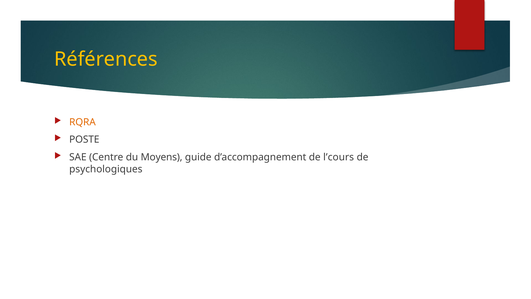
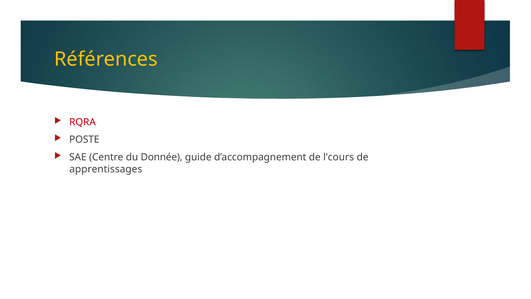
RQRA colour: orange -> red
Moyens: Moyens -> Donnée
psychologiques: psychologiques -> apprentissages
